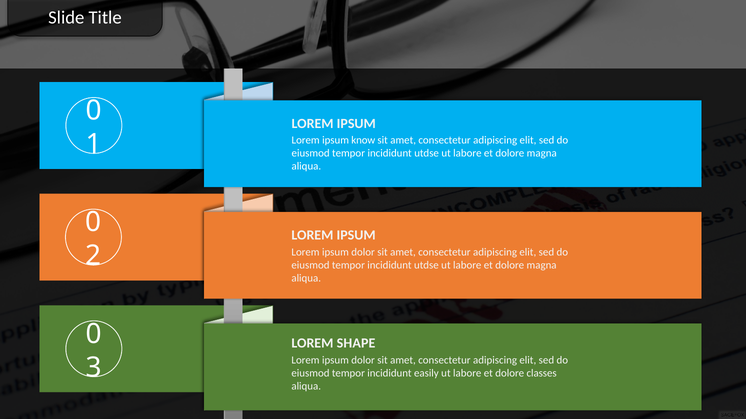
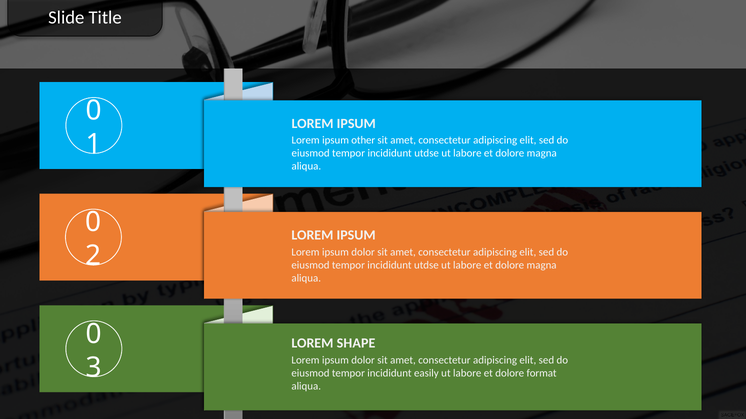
know: know -> other
classes: classes -> format
